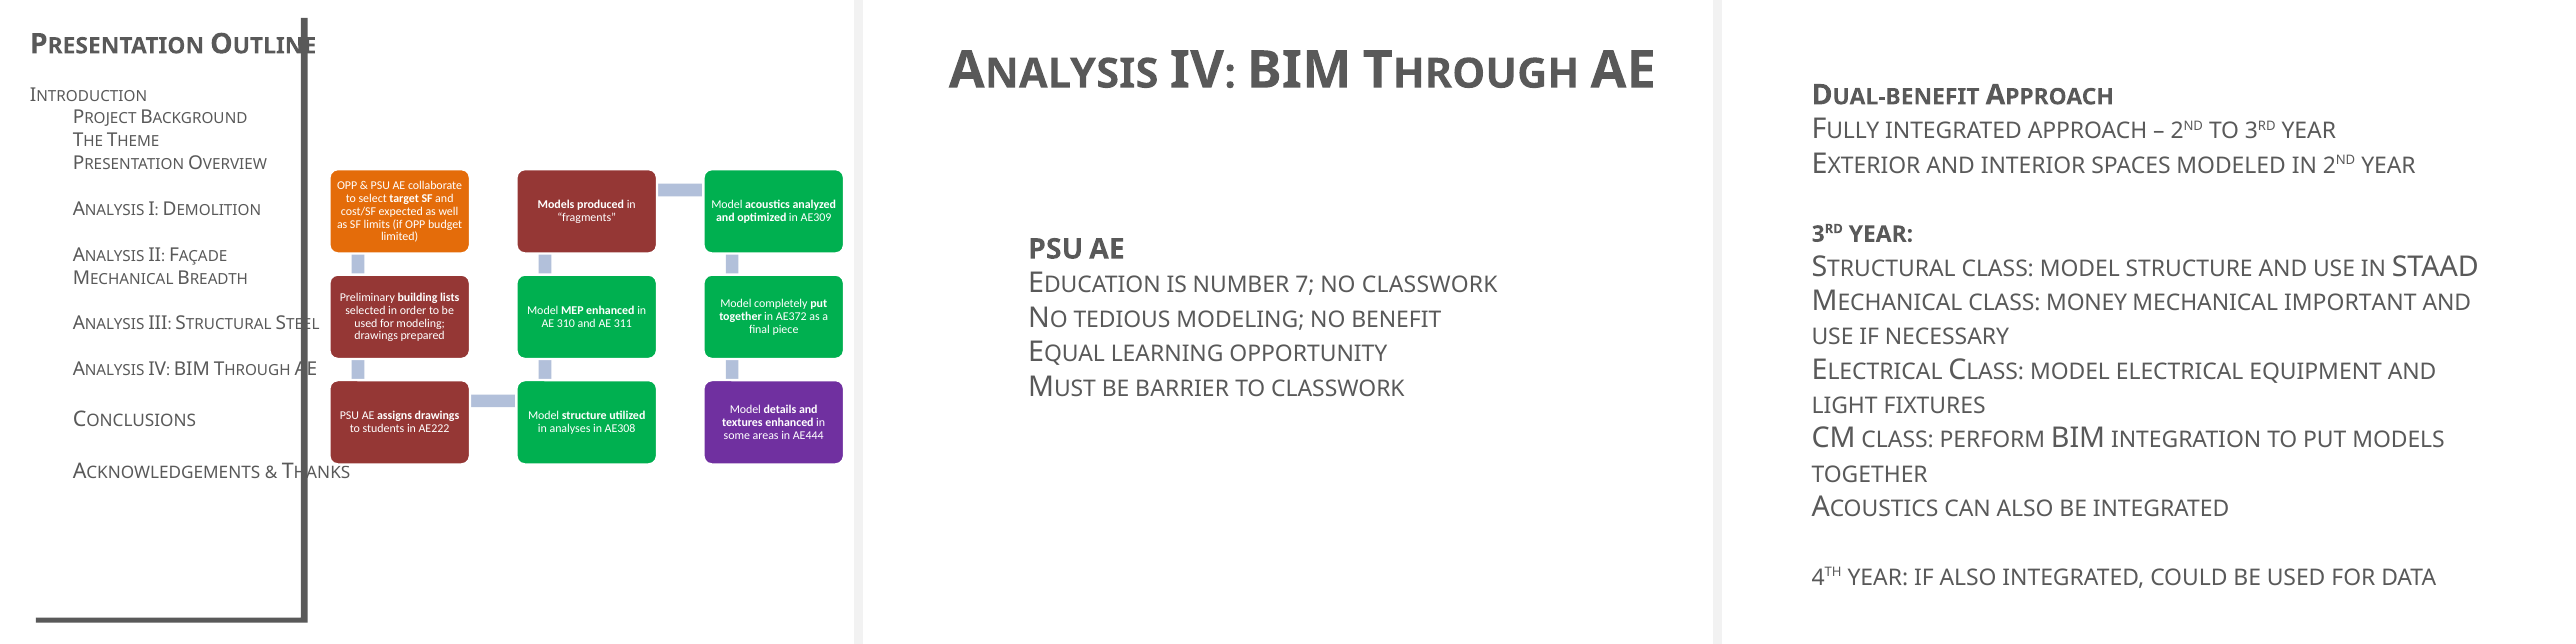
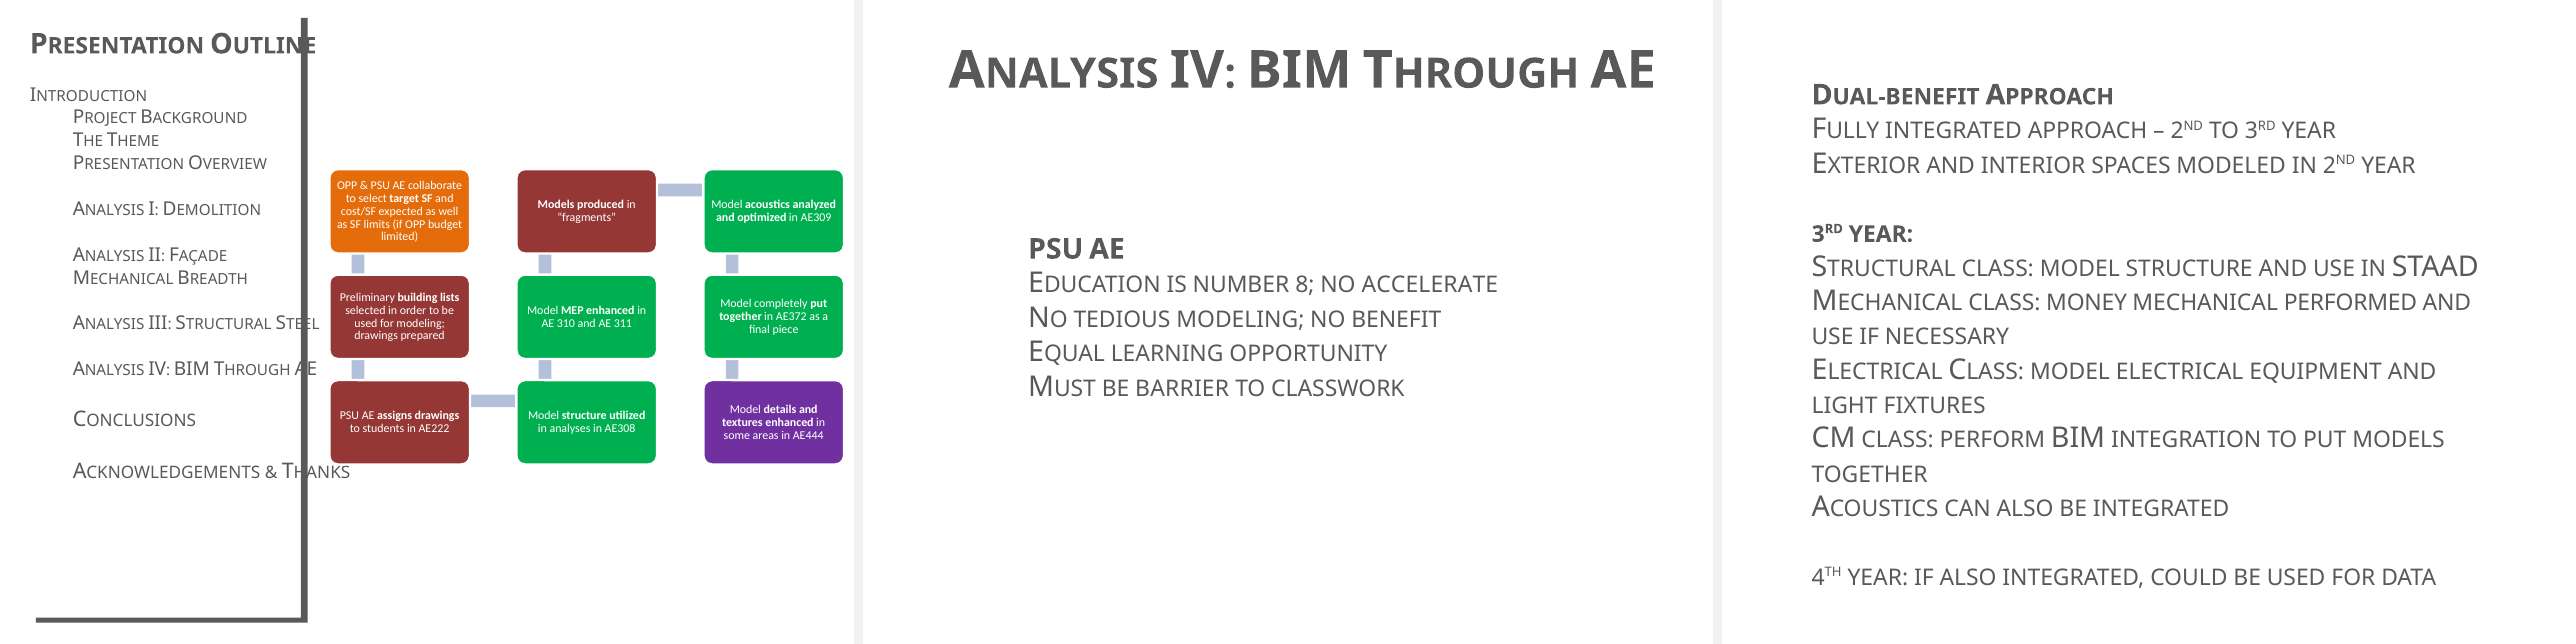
7: 7 -> 8
NO CLASSWORK: CLASSWORK -> ACCELERATE
IMPORTANT: IMPORTANT -> PERFORMED
